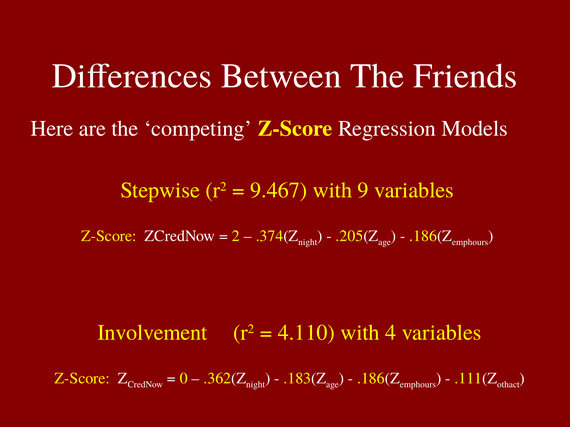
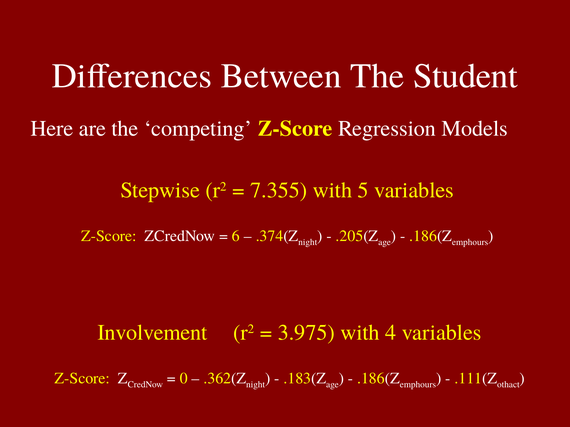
Friends: Friends -> Student
9.467: 9.467 -> 7.355
9: 9 -> 5
2: 2 -> 6
4.110: 4.110 -> 3.975
